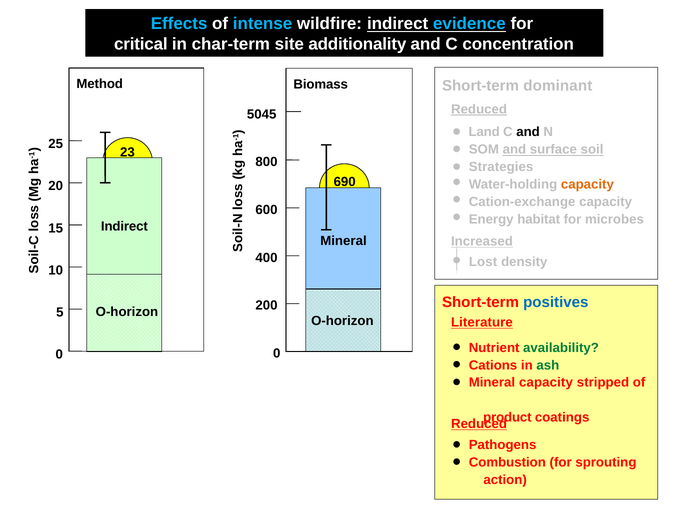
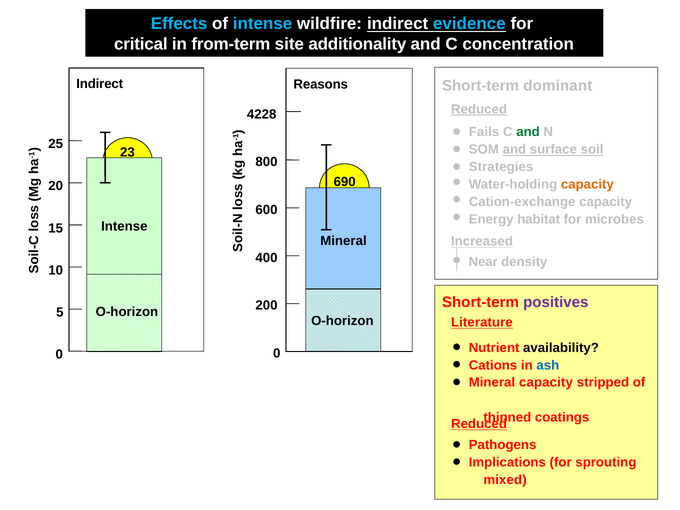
char-term: char-term -> from-term
Method at (100, 84): Method -> Indirect
Biomass: Biomass -> Reasons
5045: 5045 -> 4228
Land: Land -> Fails
and at (528, 132) colour: black -> green
Indirect at (124, 226): Indirect -> Intense
Lost: Lost -> Near
positives colour: blue -> purple
availability colour: green -> black
ash colour: green -> blue
product: product -> thinned
Combustion: Combustion -> Implications
action: action -> mixed
